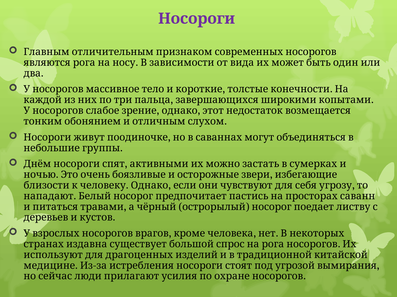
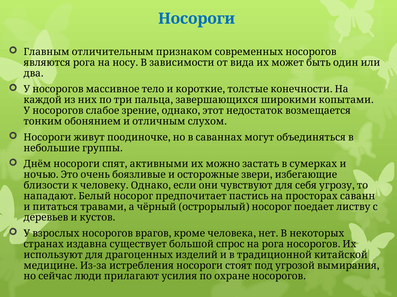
Носороги colour: purple -> blue
